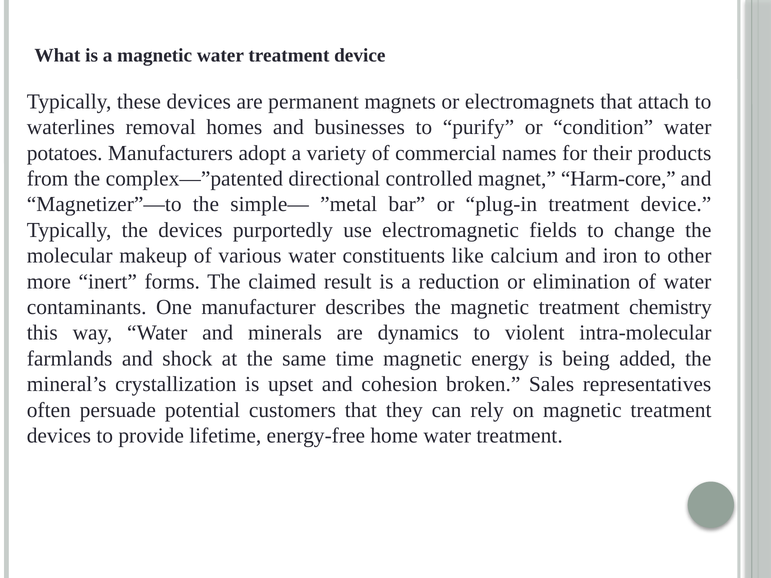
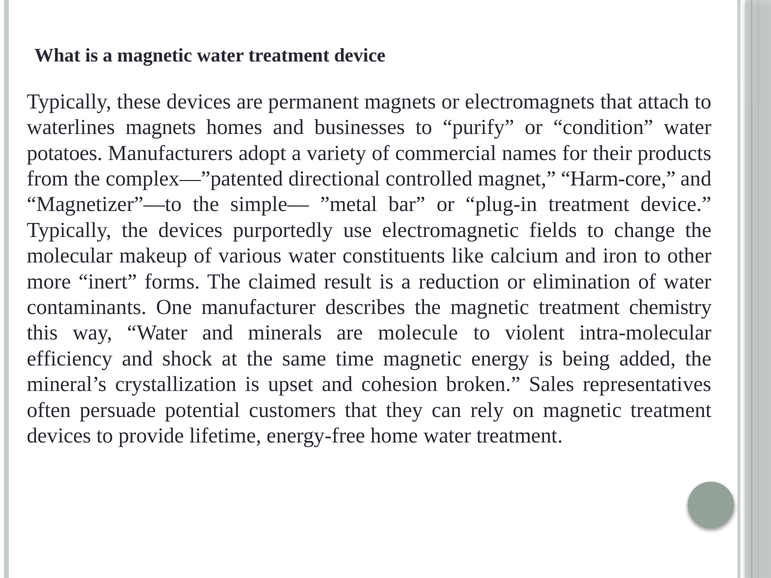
waterlines removal: removal -> magnets
dynamics: dynamics -> molecule
farmlands: farmlands -> efficiency
